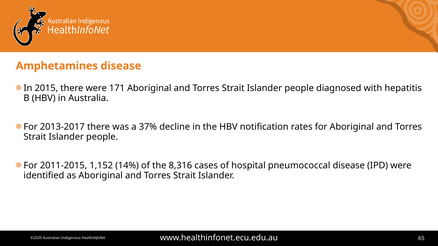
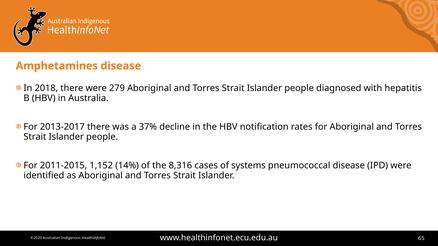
2015: 2015 -> 2018
171: 171 -> 279
hospital: hospital -> systems
